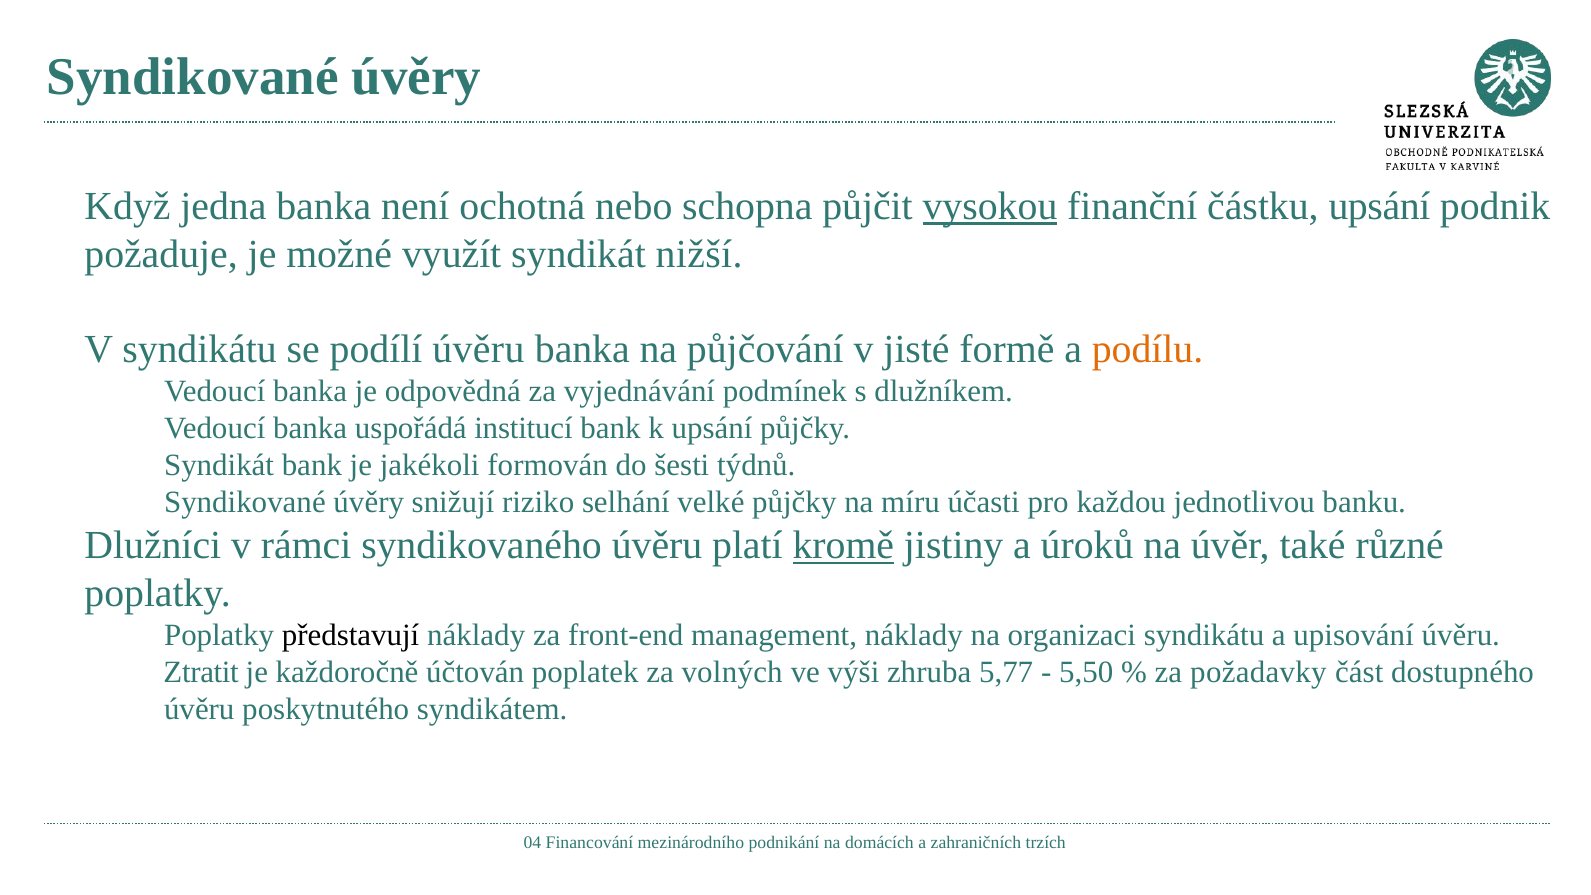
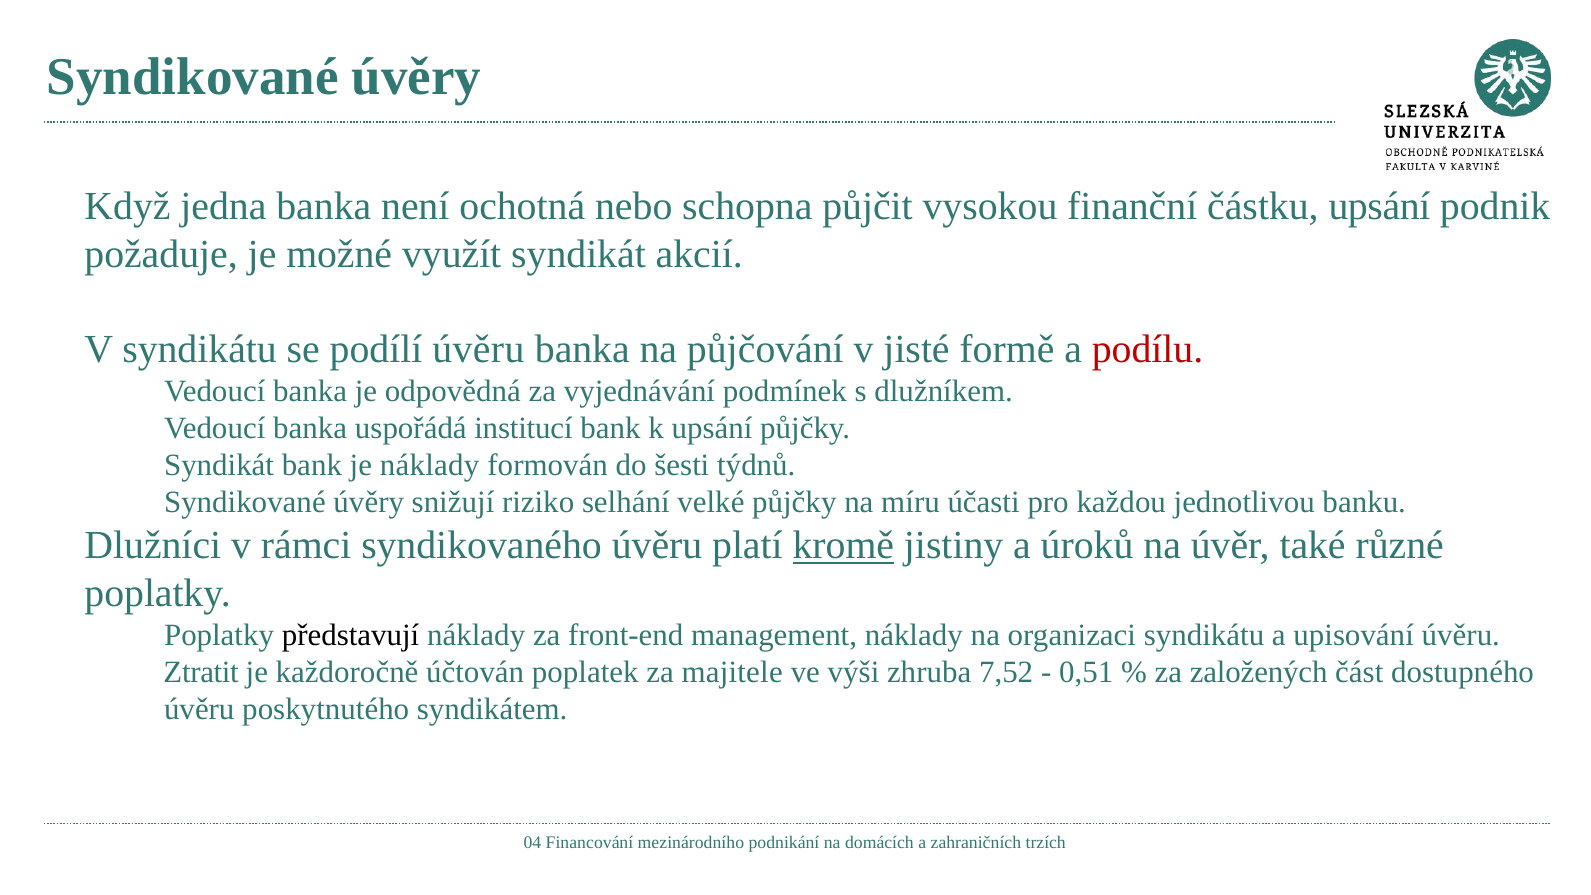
vysokou underline: present -> none
nižší: nižší -> akcií
podílu colour: orange -> red
je jakékoli: jakékoli -> náklady
volných: volných -> majitele
5,77: 5,77 -> 7,52
5,50: 5,50 -> 0,51
požadavky: požadavky -> založených
